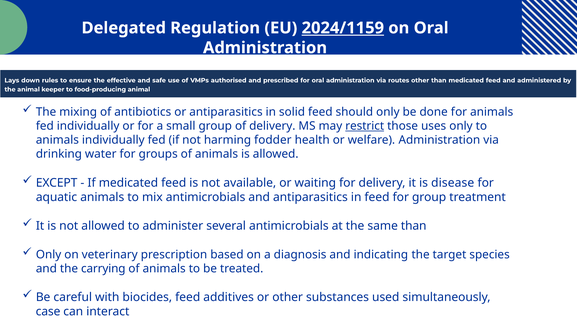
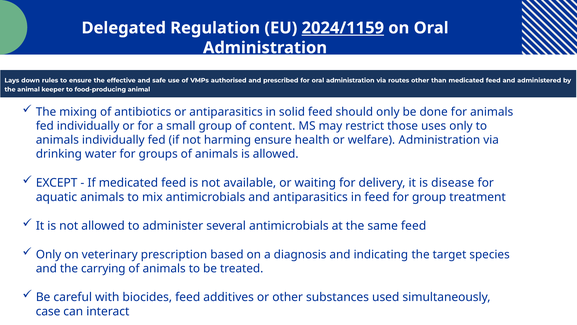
of delivery: delivery -> content
restrict underline: present -> none
harming fodder: fodder -> ensure
same than: than -> feed
